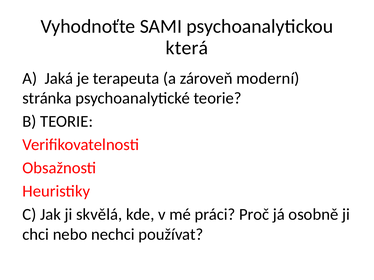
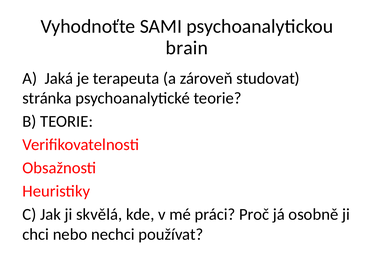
která: která -> brain
moderní: moderní -> studovat
